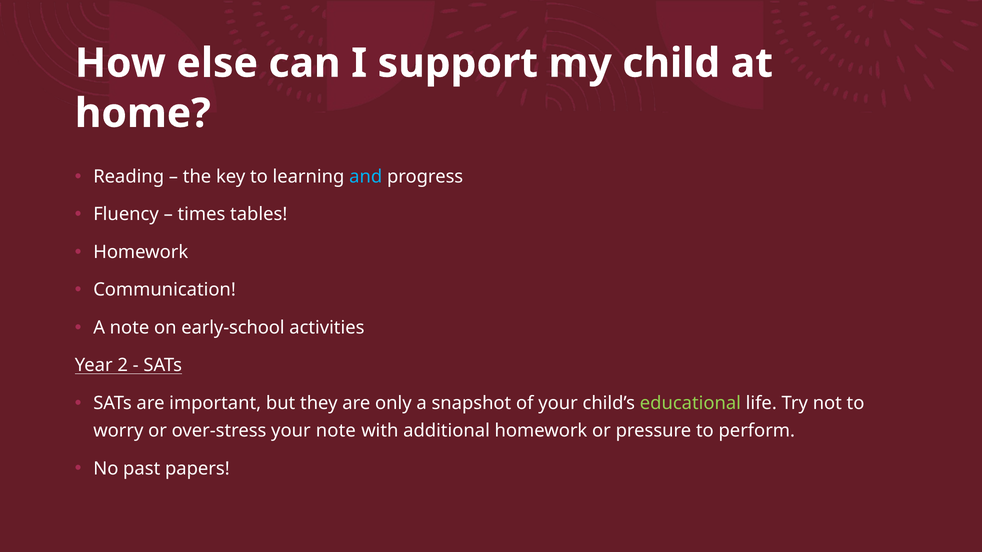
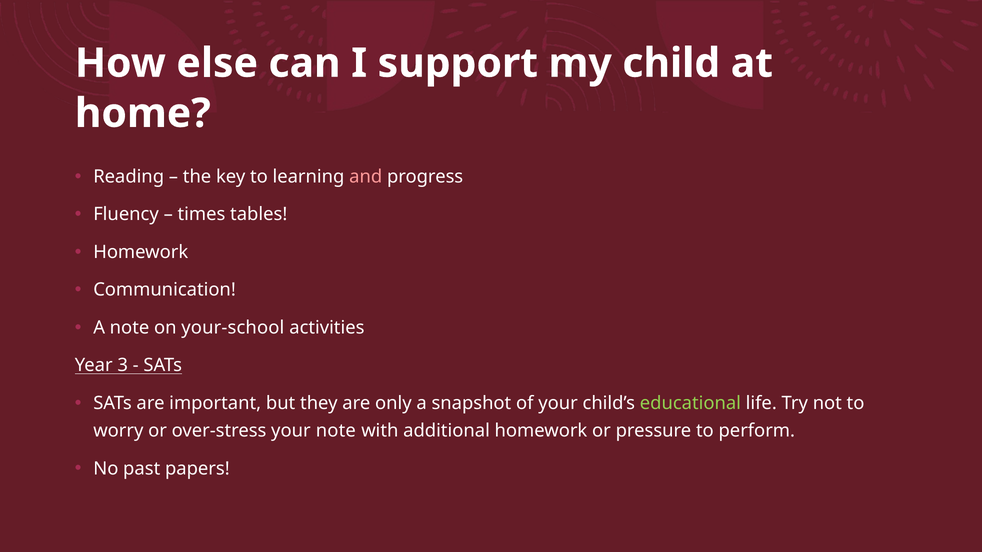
and colour: light blue -> pink
early-school: early-school -> your-school
2: 2 -> 3
